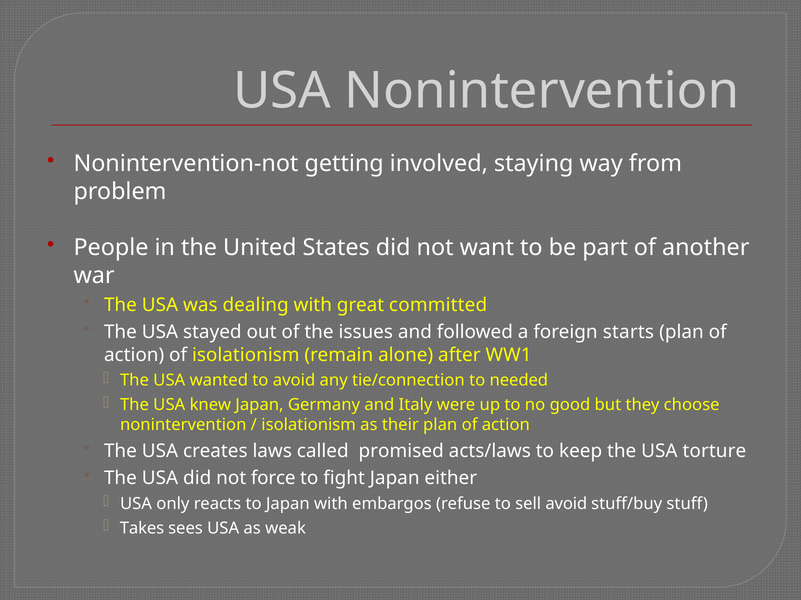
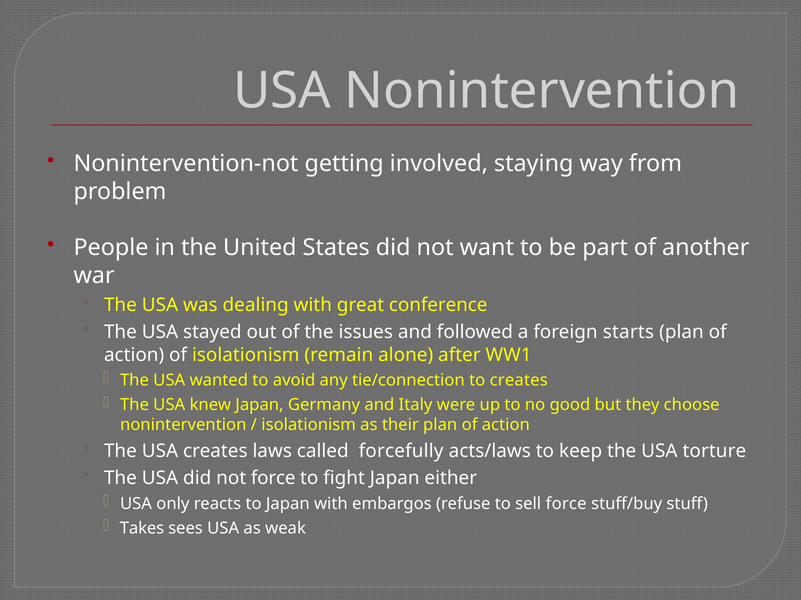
committed: committed -> conference
to needed: needed -> creates
promised: promised -> forcefully
sell avoid: avoid -> force
